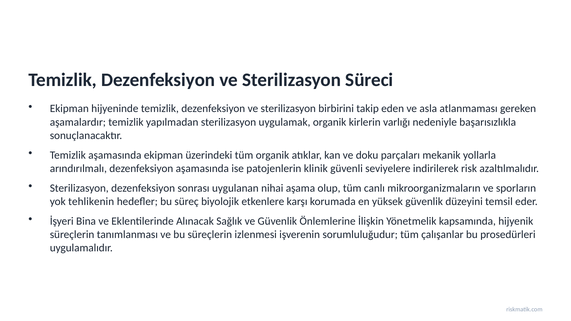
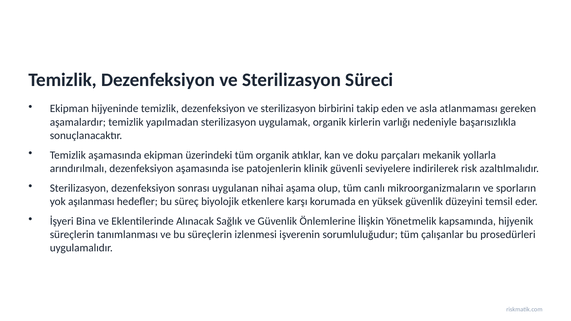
tehlikenin: tehlikenin -> aşılanması
